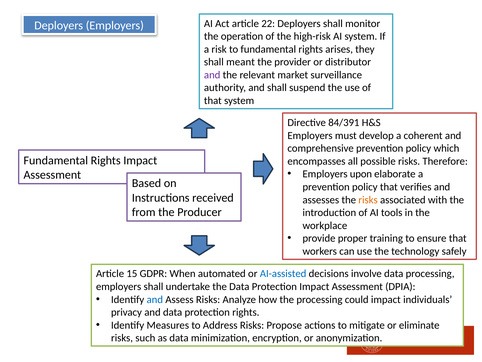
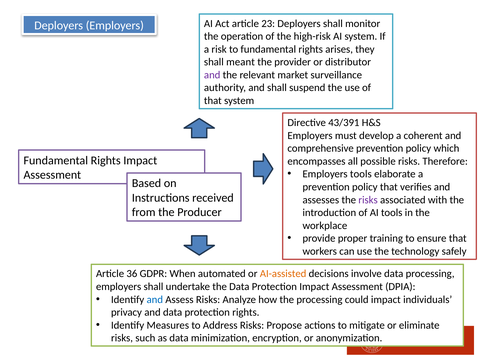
22: 22 -> 23
84/391: 84/391 -> 43/391
Employers upon: upon -> tools
risks at (368, 200) colour: orange -> purple
15: 15 -> 36
AI-assisted colour: blue -> orange
